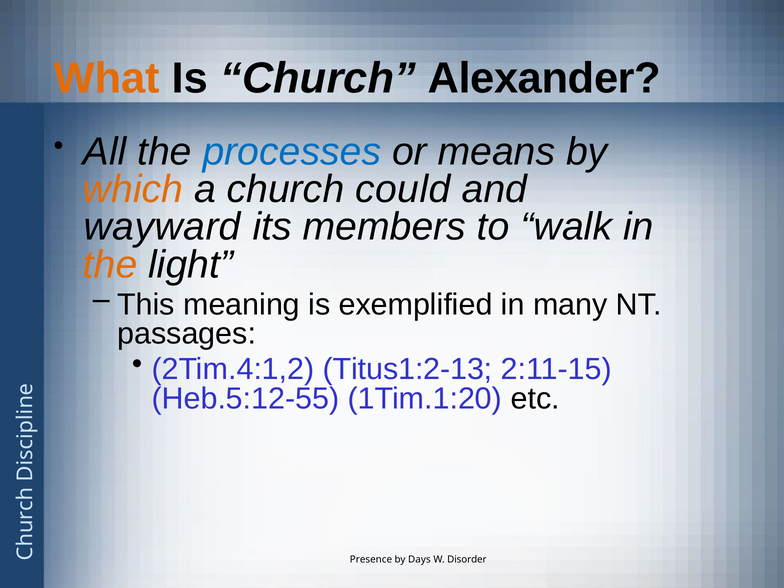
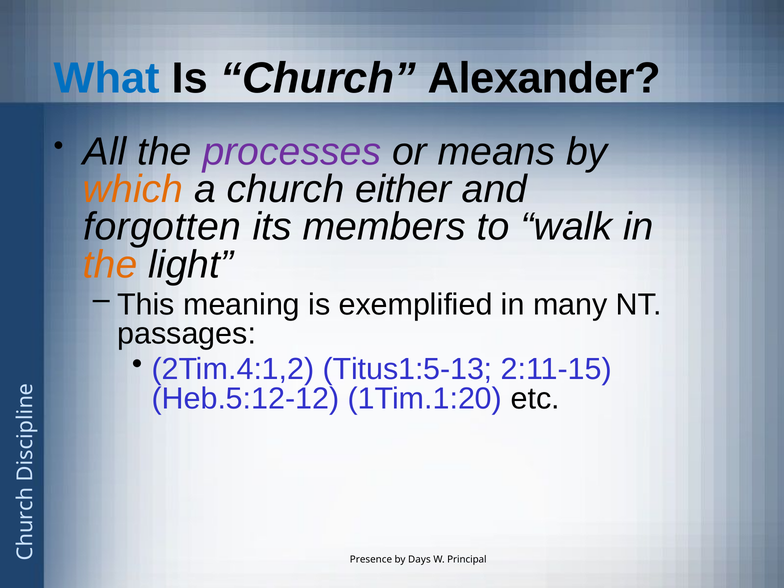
What colour: orange -> blue
processes colour: blue -> purple
could: could -> either
wayward: wayward -> forgotten
Titus1:2-13: Titus1:2-13 -> Titus1:5-13
Heb.5:12-55: Heb.5:12-55 -> Heb.5:12-12
Disorder: Disorder -> Principal
